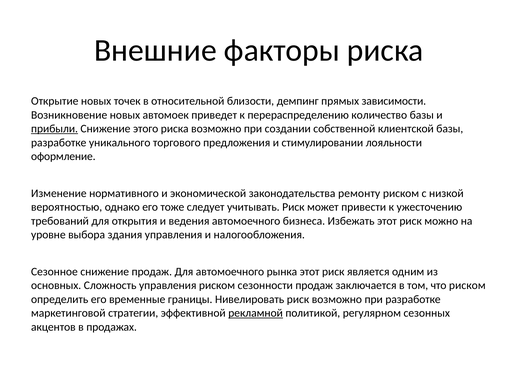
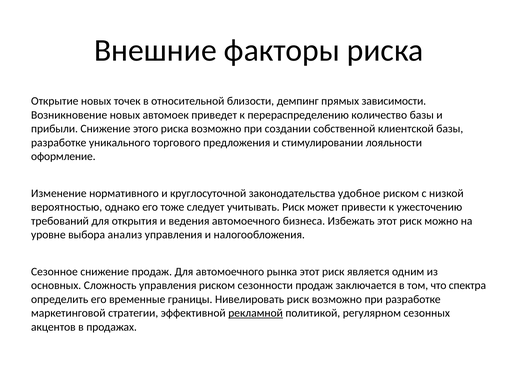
прибыли underline: present -> none
экономической: экономической -> круглосуточной
ремонту: ремонту -> удобное
здания: здания -> анализ
что риском: риском -> спектра
